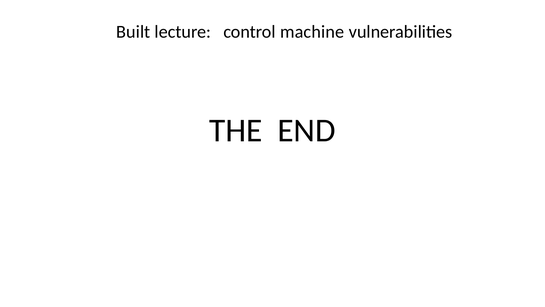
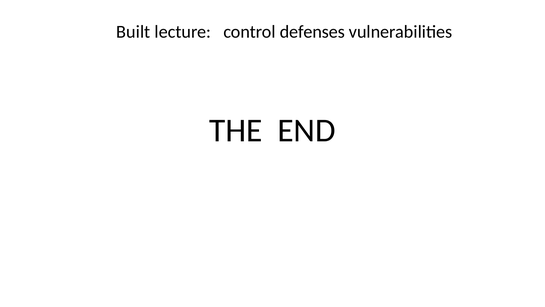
machine: machine -> defenses
